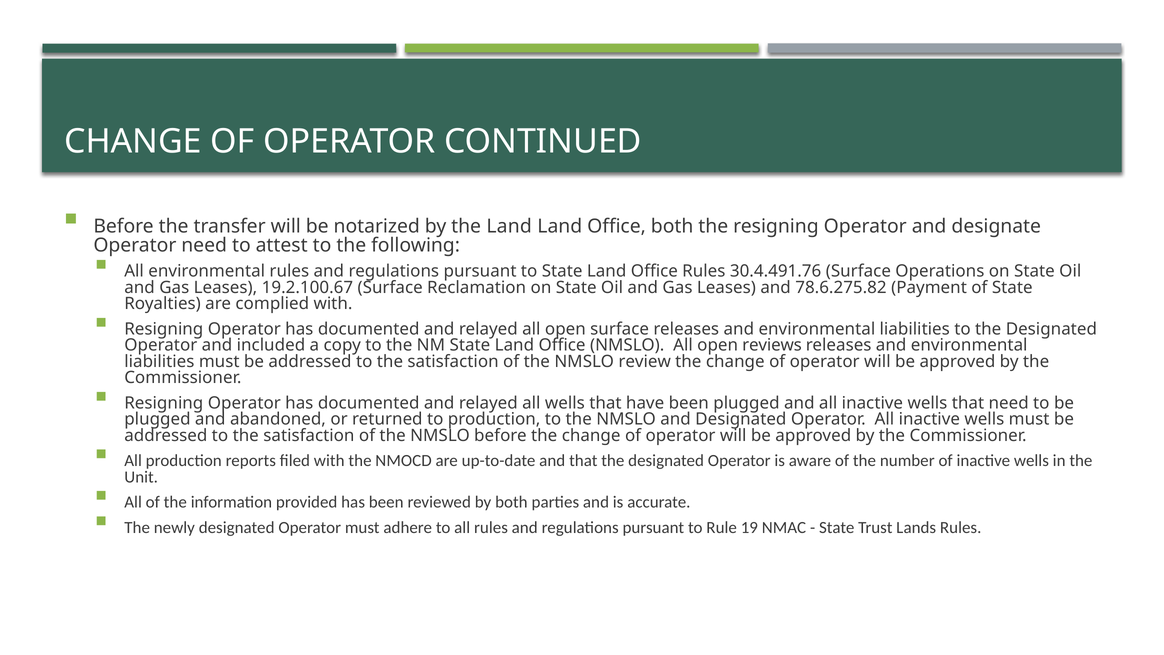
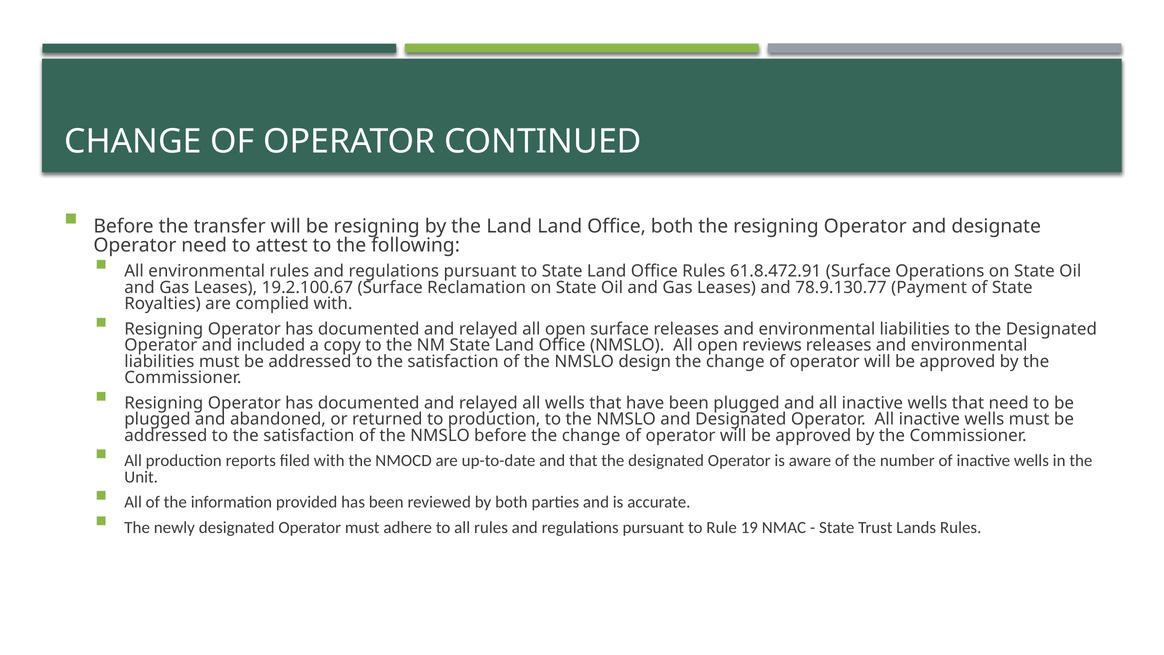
be notarized: notarized -> resigning
30.4.491.76: 30.4.491.76 -> 61.8.472.91
78.6.275.82: 78.6.275.82 -> 78.9.130.77
review: review -> design
